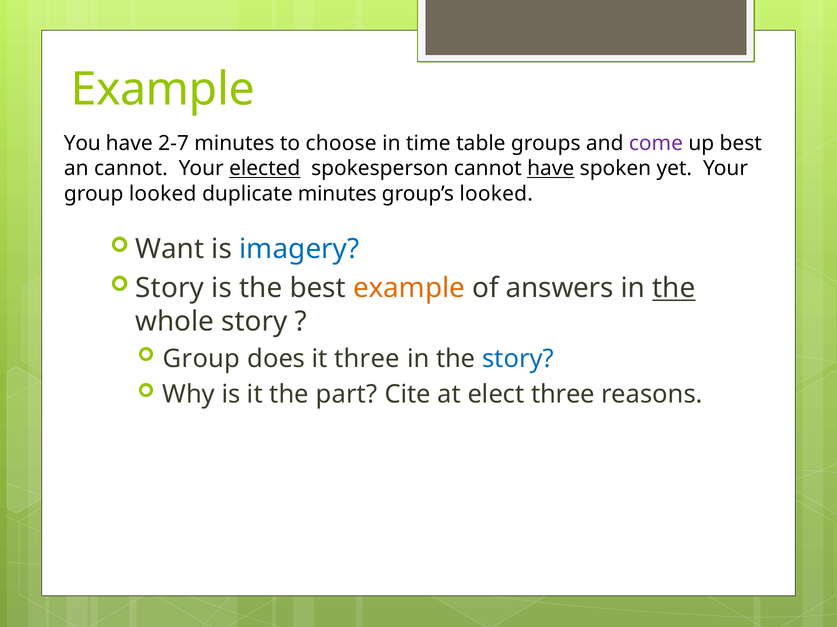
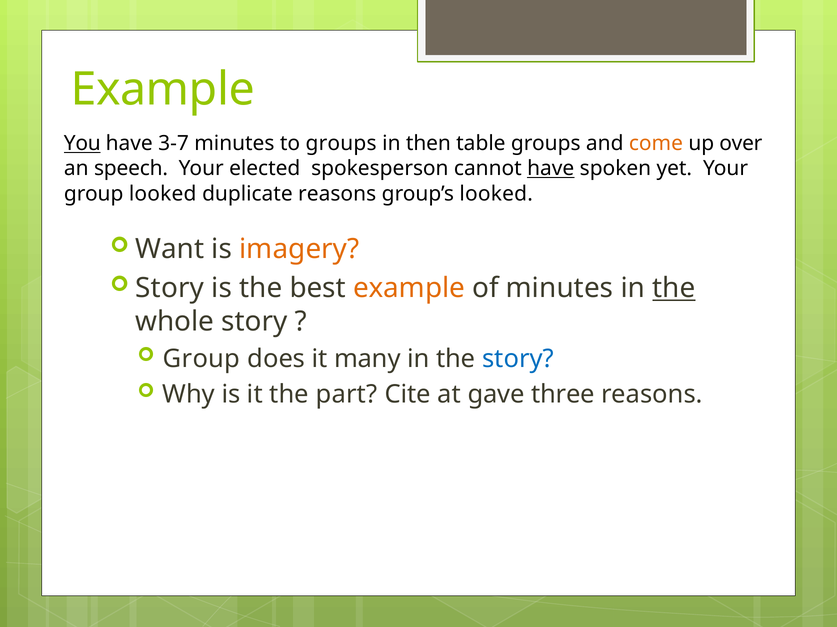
You underline: none -> present
2-7: 2-7 -> 3-7
to choose: choose -> groups
time: time -> then
come colour: purple -> orange
up best: best -> over
an cannot: cannot -> speech
elected underline: present -> none
duplicate minutes: minutes -> reasons
imagery colour: blue -> orange
of answers: answers -> minutes
it three: three -> many
elect: elect -> gave
